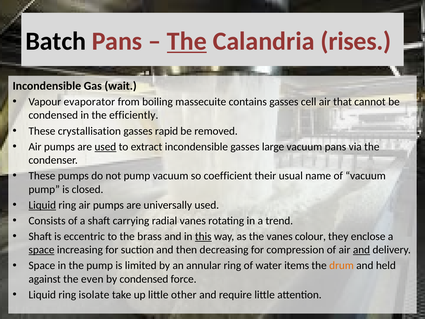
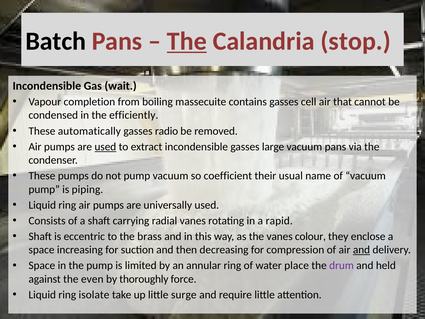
rises: rises -> stop
evaporator: evaporator -> completion
crystallisation: crystallisation -> automatically
rapid: rapid -> radio
closed: closed -> piping
Liquid at (42, 205) underline: present -> none
trend: trend -> rapid
this underline: present -> none
space at (41, 250) underline: present -> none
items: items -> place
drum colour: orange -> purple
by condensed: condensed -> thoroughly
other: other -> surge
